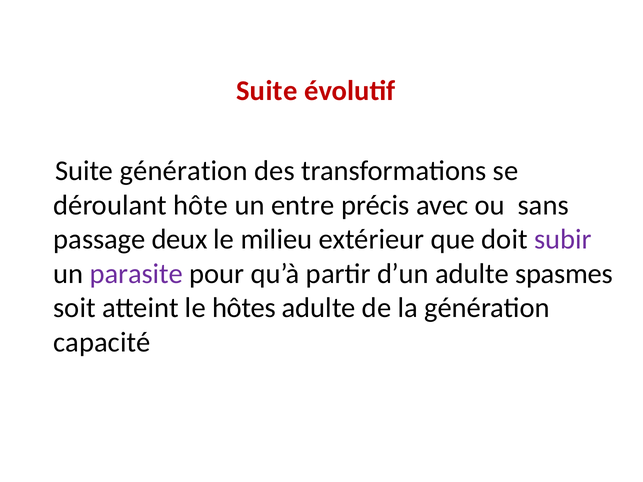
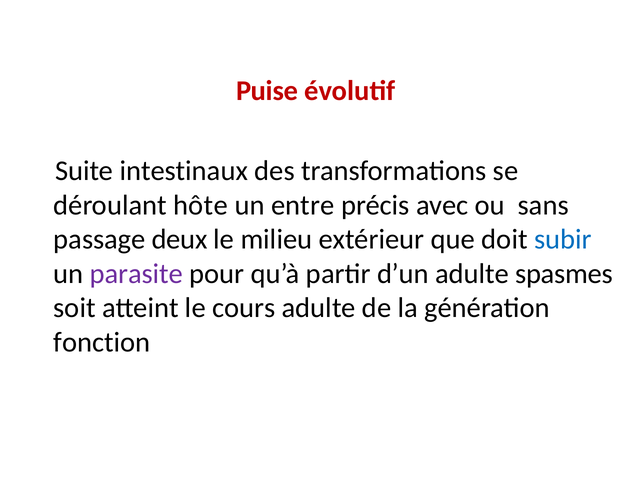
Suite at (267, 91): Suite -> Puise
Suite génération: génération -> intestinaux
subir colour: purple -> blue
hôtes: hôtes -> cours
capacité: capacité -> fonction
